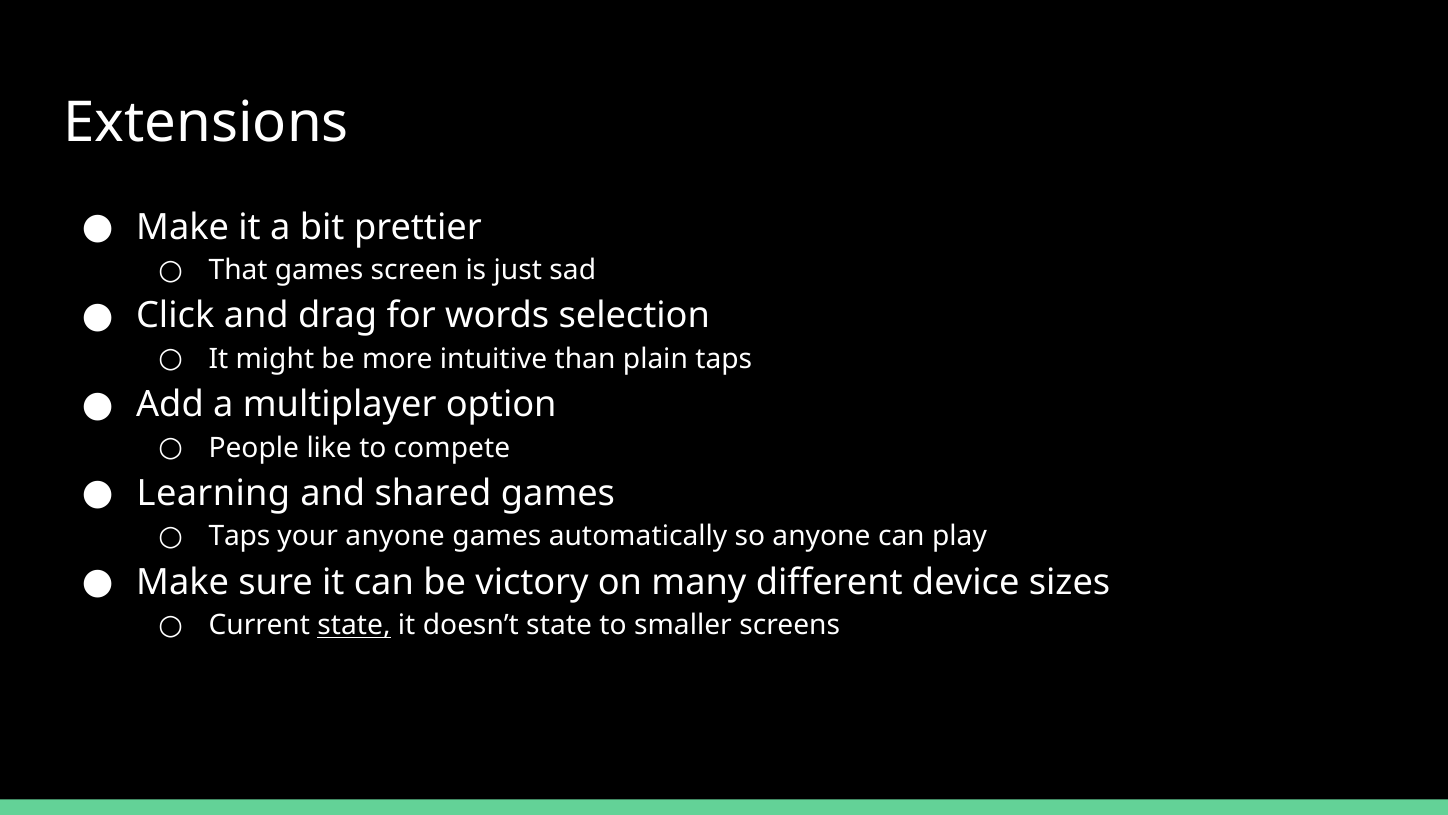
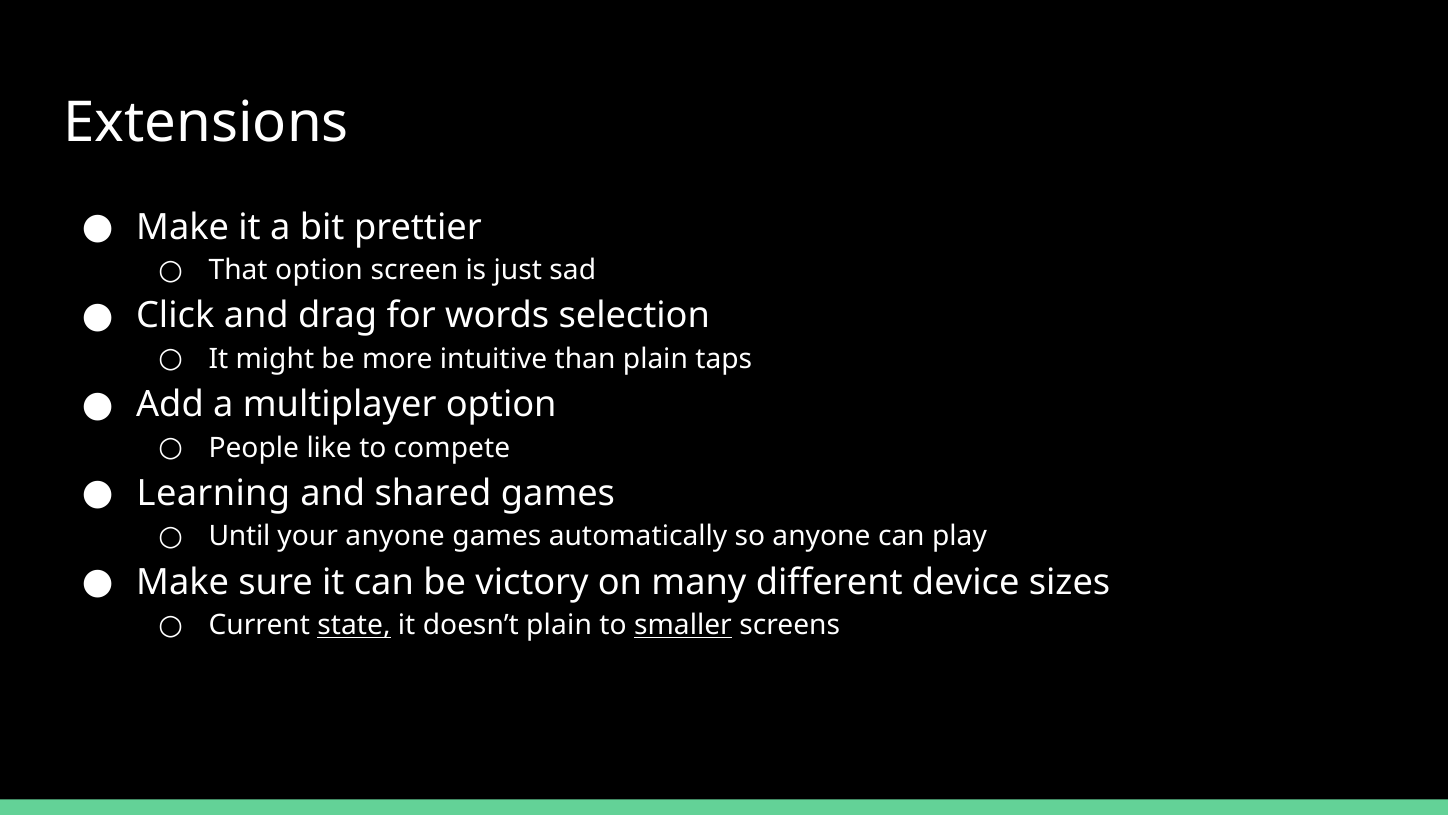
That games: games -> option
Taps at (239, 536): Taps -> Until
doesn’t state: state -> plain
smaller underline: none -> present
